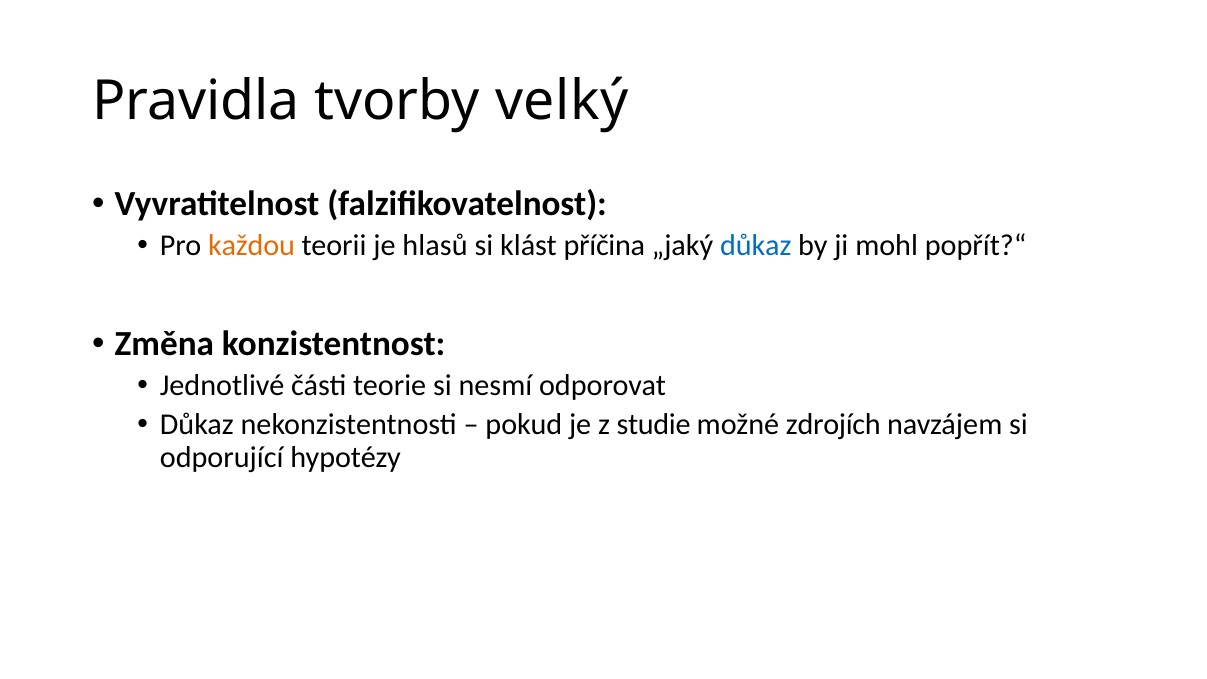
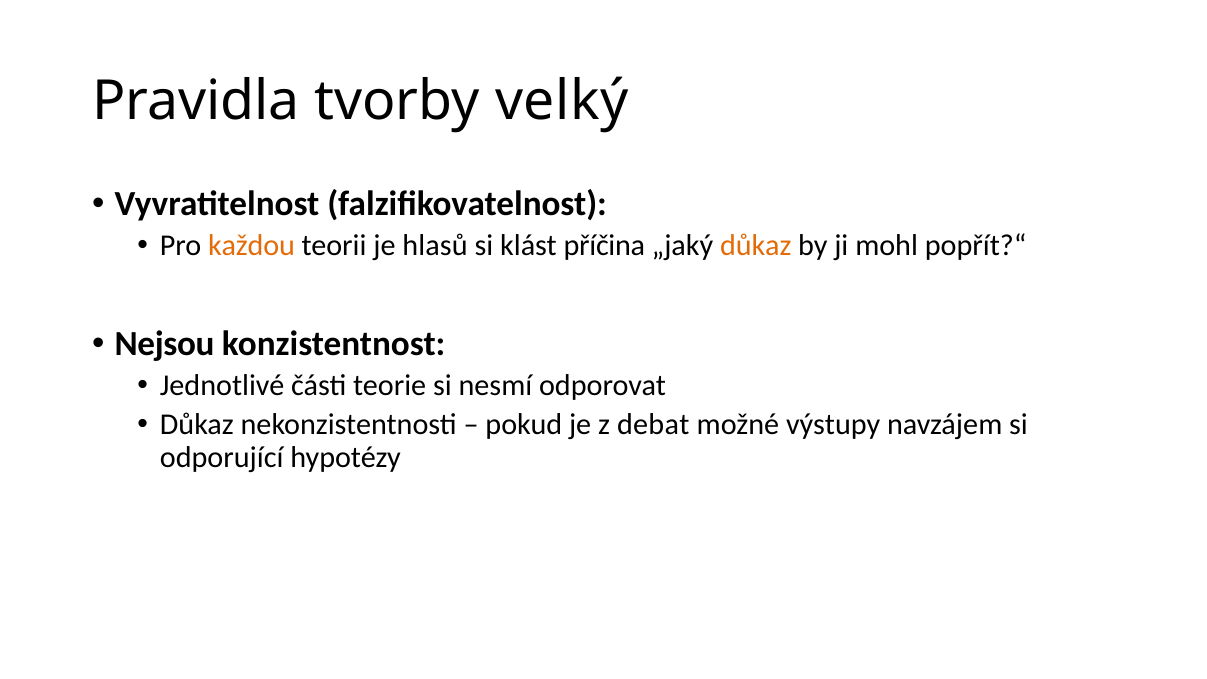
důkaz at (756, 246) colour: blue -> orange
Změna: Změna -> Nejsou
studie: studie -> debat
zdrojích: zdrojích -> výstupy
